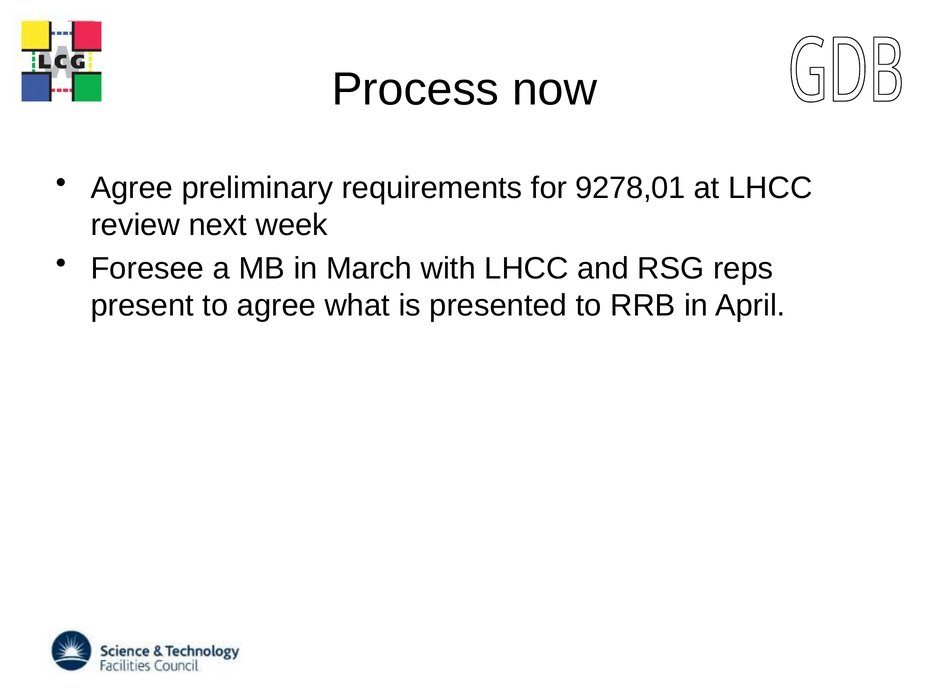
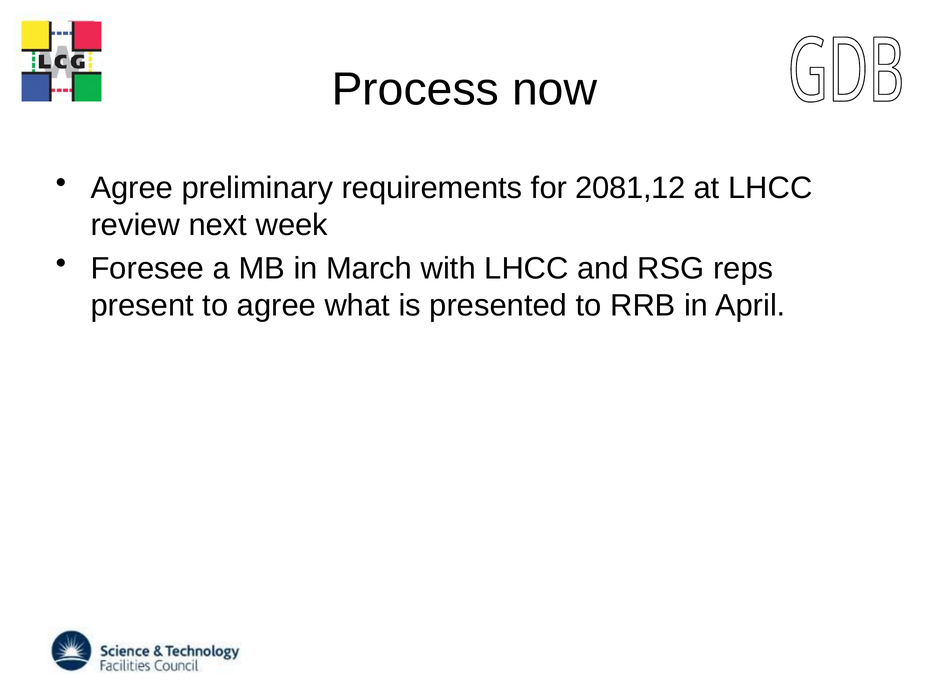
9278,01: 9278,01 -> 2081,12
